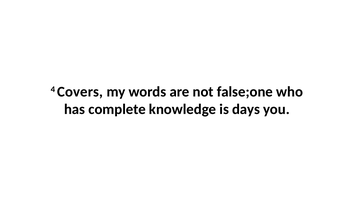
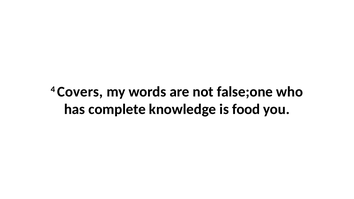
days: days -> food
